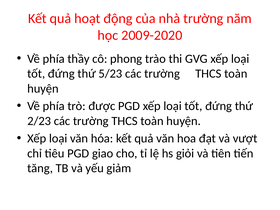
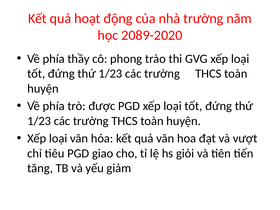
2009-2020: 2009-2020 -> 2089-2020
5/23 at (110, 74): 5/23 -> 1/23
2/23 at (39, 121): 2/23 -> 1/23
